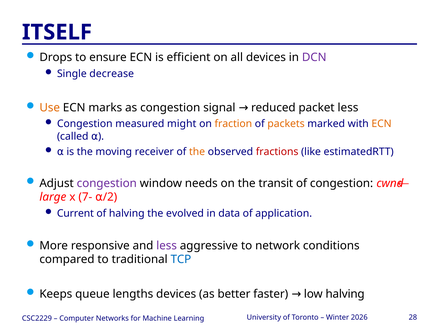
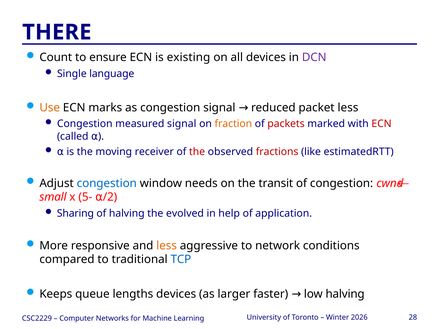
ITSELF: ITSELF -> THERE
Drops: Drops -> Count
efficient: efficient -> existing
decrease: decrease -> language
measured might: might -> signal
packets colour: orange -> red
ECN at (382, 124) colour: orange -> red
the at (197, 152) colour: orange -> red
congestion at (107, 183) colour: purple -> blue
large: large -> small
7-: 7- -> 5-
Current: Current -> Sharing
data: data -> help
less at (167, 246) colour: purple -> orange
better: better -> larger
